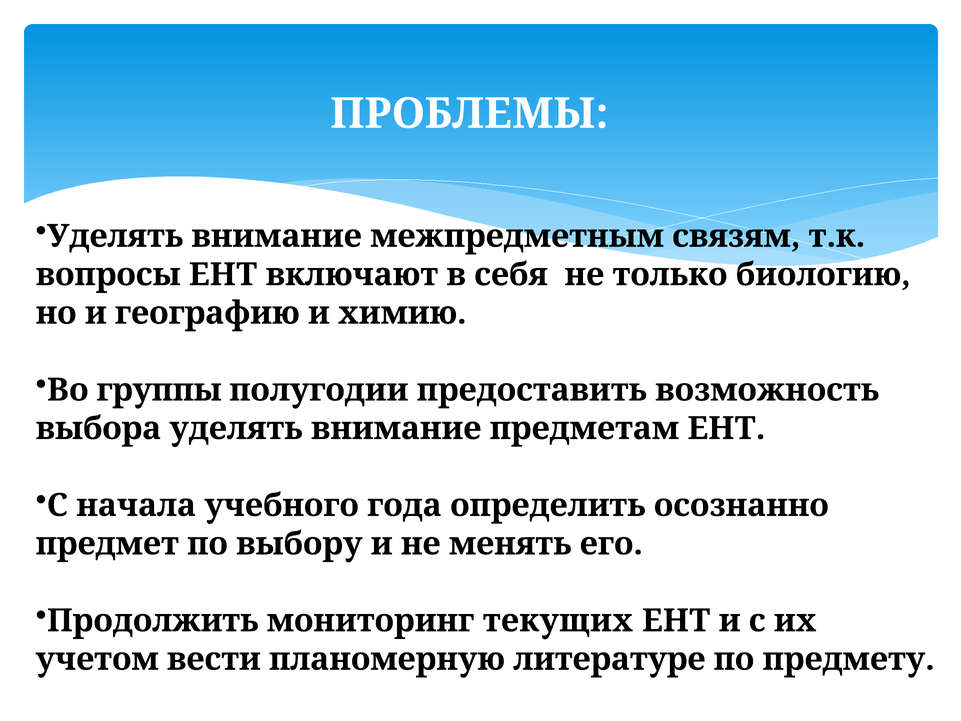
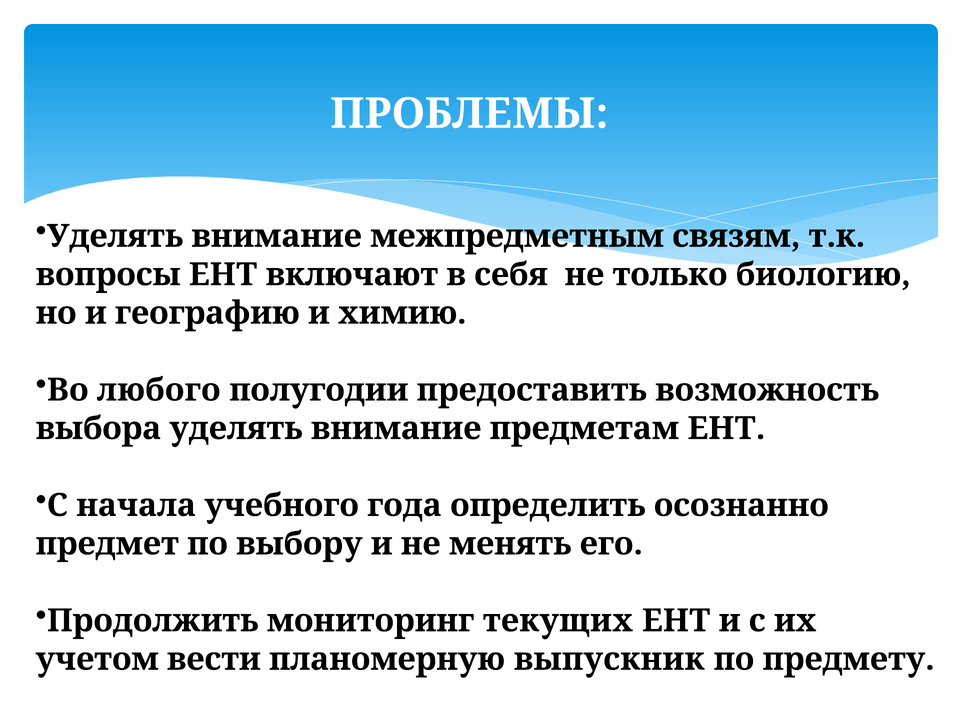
группы: группы -> любого
литературе: литературе -> выпускник
